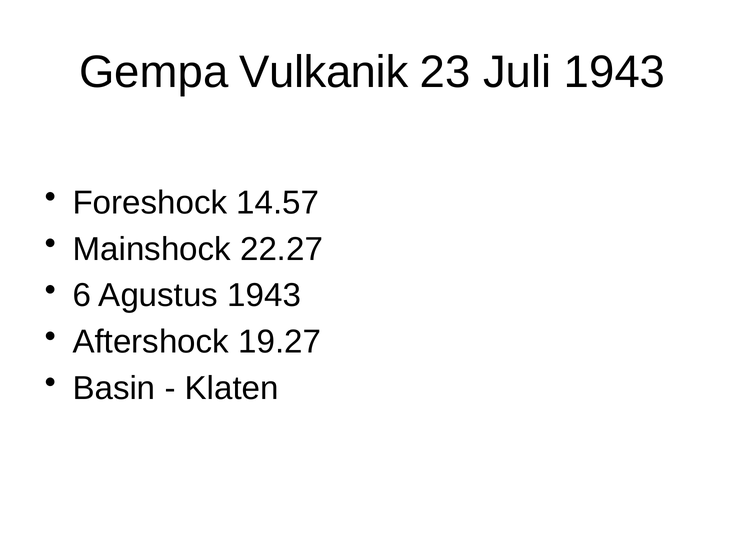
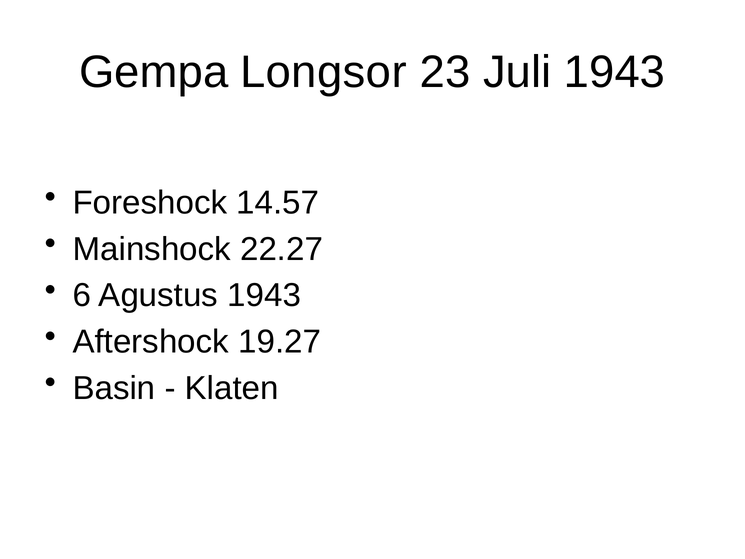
Vulkanik: Vulkanik -> Longsor
